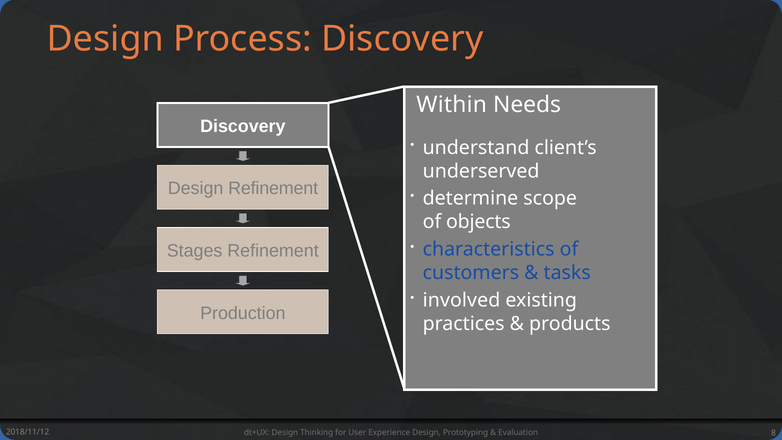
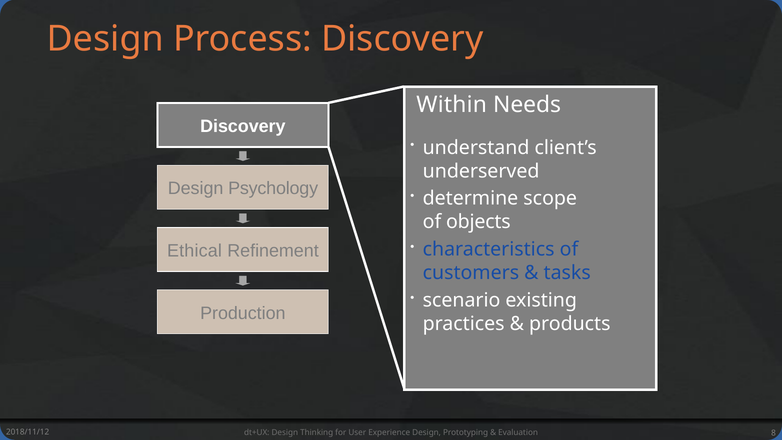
Design Refinement: Refinement -> Psychology
Stages: Stages -> Ethical
involved: involved -> scenario
